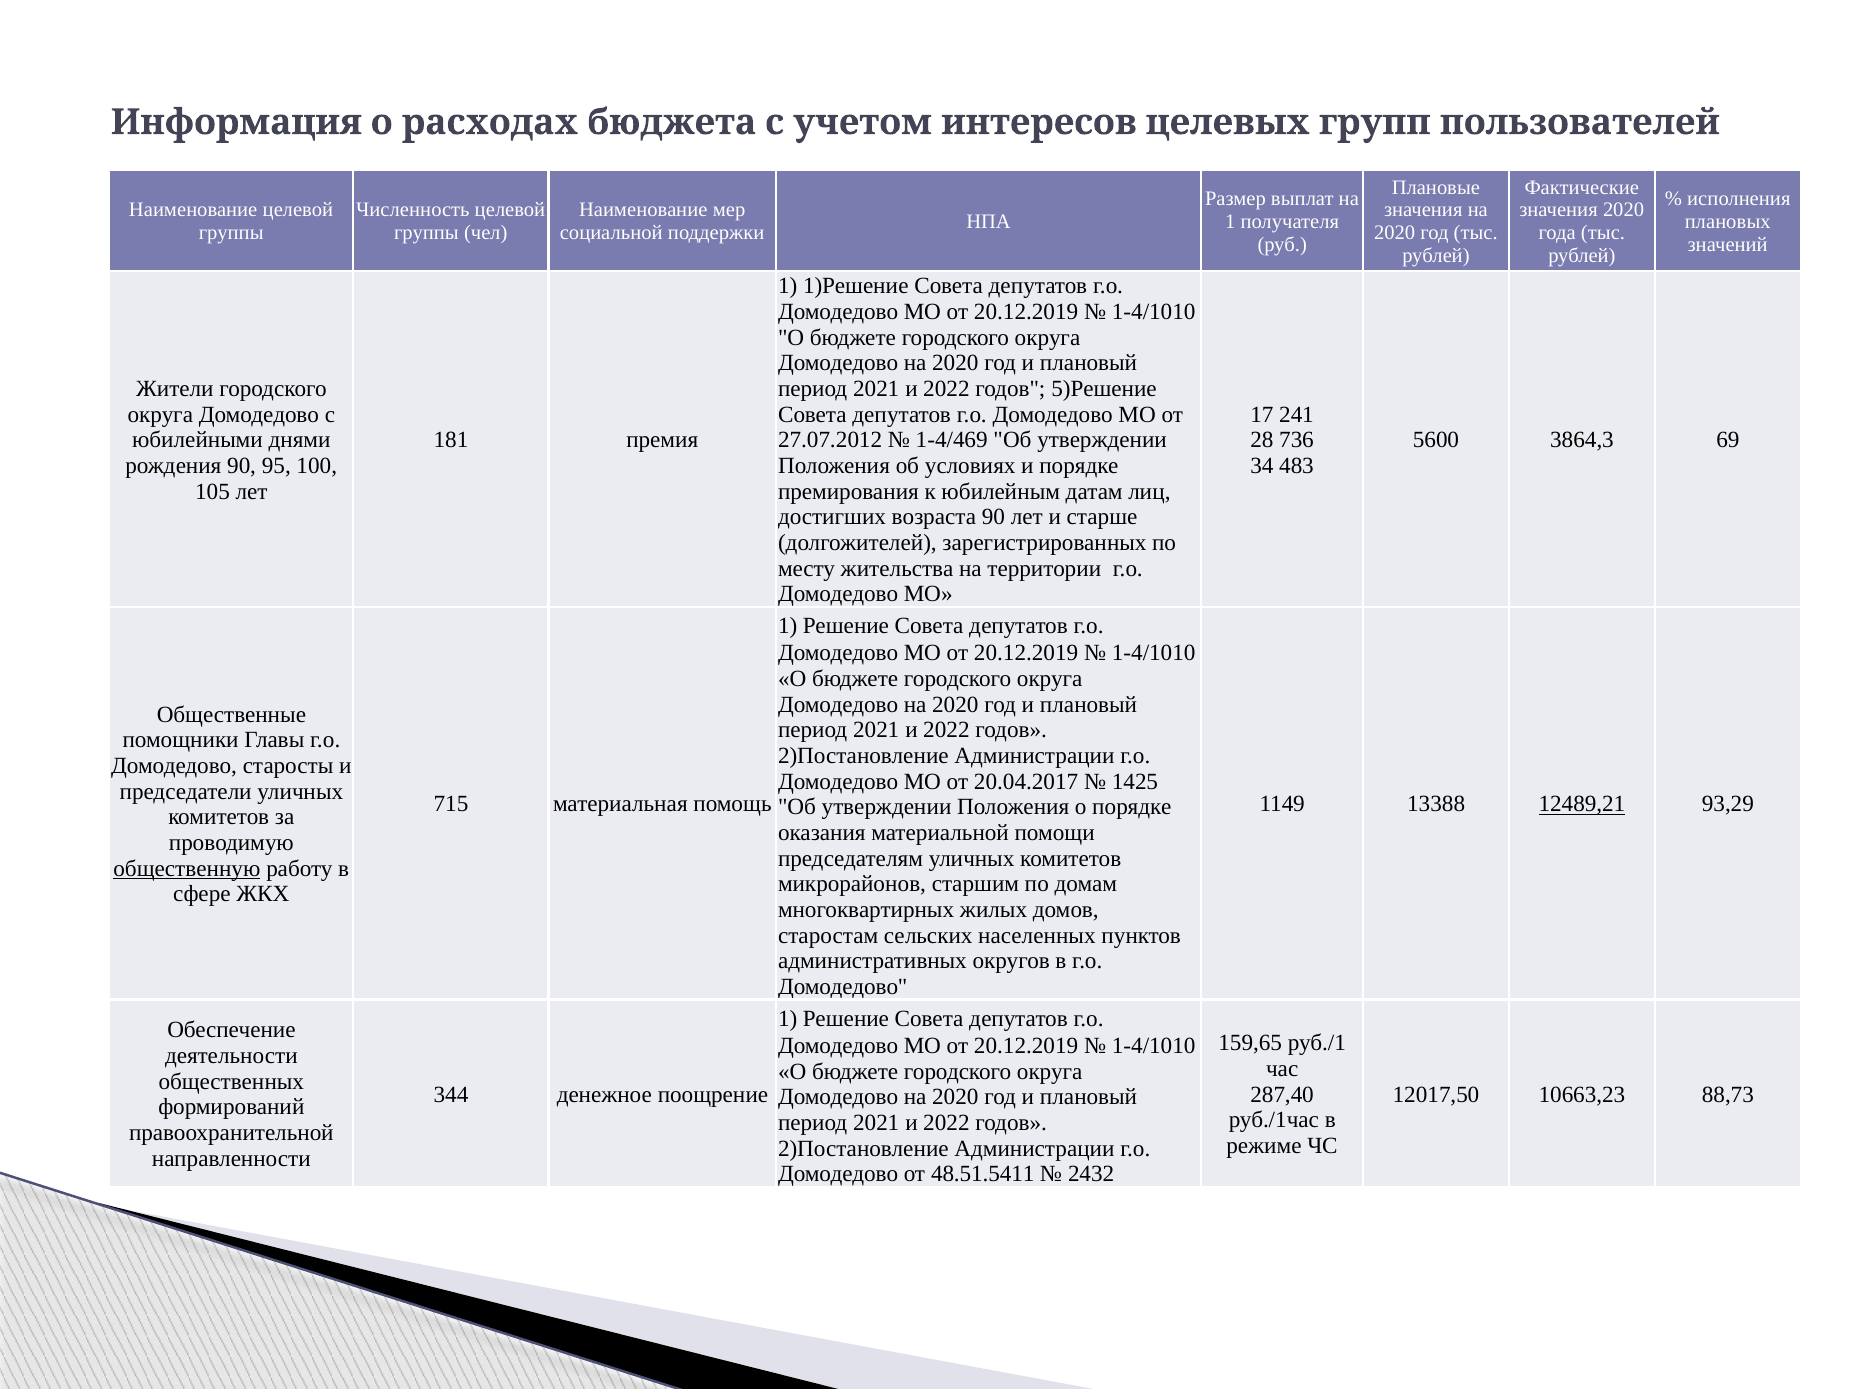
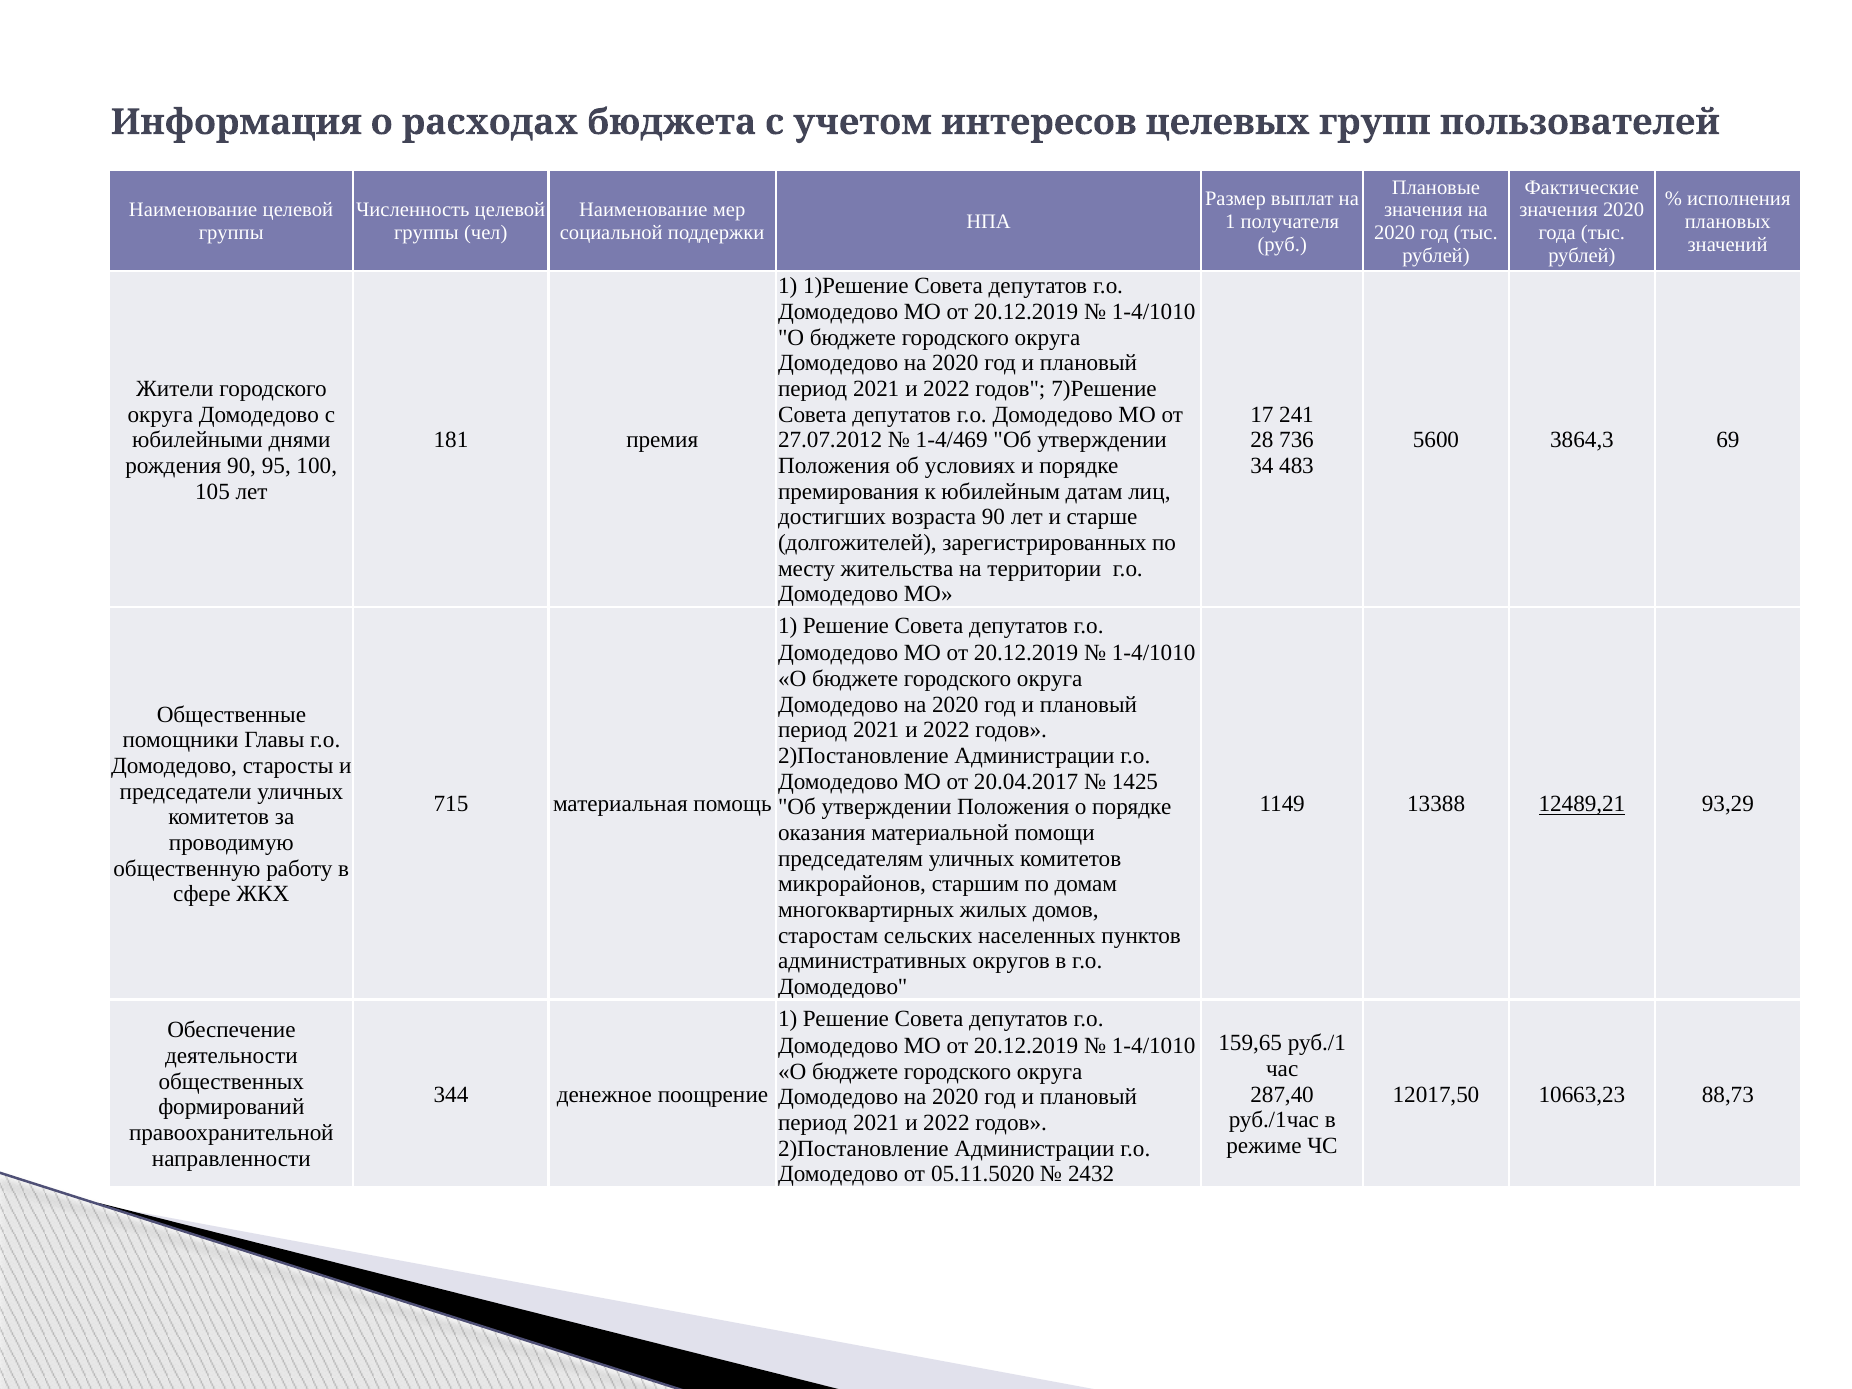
5)Решение: 5)Решение -> 7)Решение
общественную underline: present -> none
48.51.5411: 48.51.5411 -> 05.11.5020
